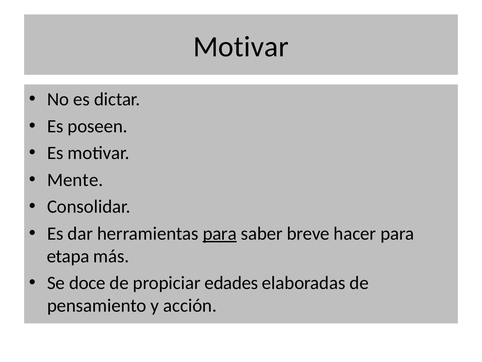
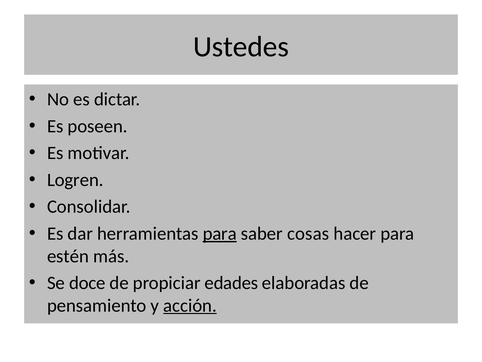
Motivar at (241, 47): Motivar -> Ustedes
Mente: Mente -> Logren
breve: breve -> cosas
etapa: etapa -> estén
acción underline: none -> present
